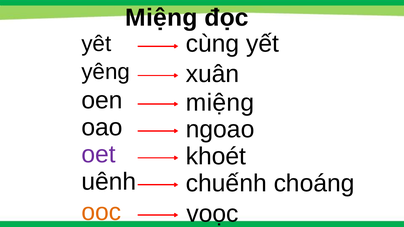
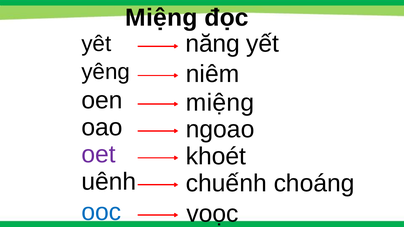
cùng: cùng -> năng
xuân: xuân -> niêm
ooc colour: orange -> blue
